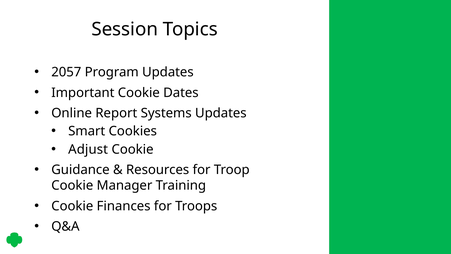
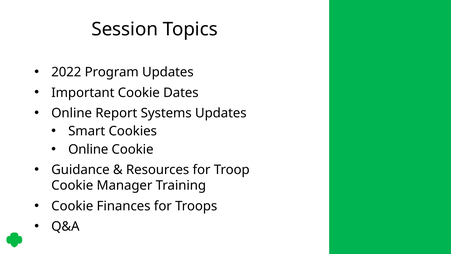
2057: 2057 -> 2022
Adjust at (88, 149): Adjust -> Online
